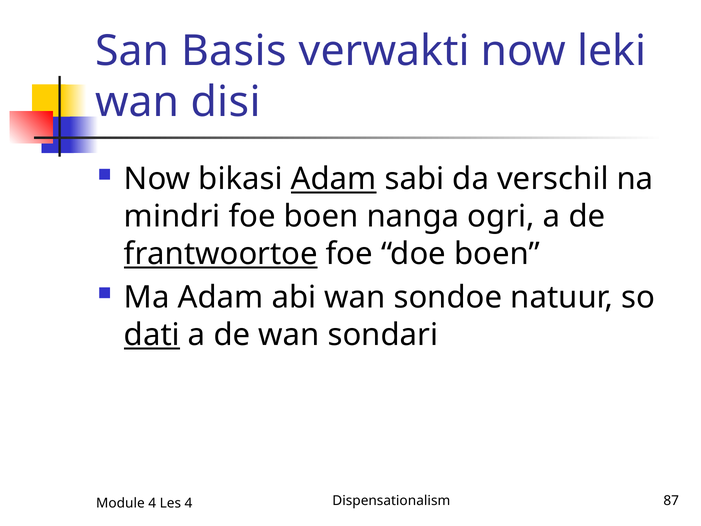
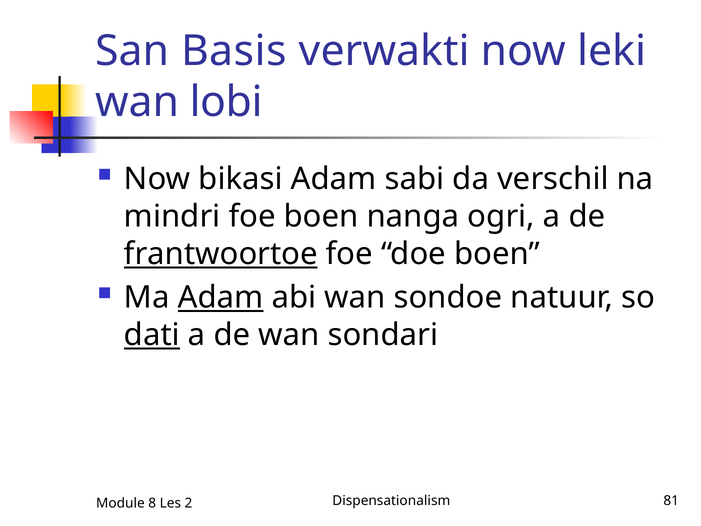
disi: disi -> lobi
Adam at (334, 179) underline: present -> none
Adam at (221, 297) underline: none -> present
87: 87 -> 81
Module 4: 4 -> 8
Les 4: 4 -> 2
